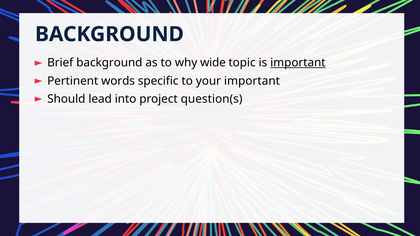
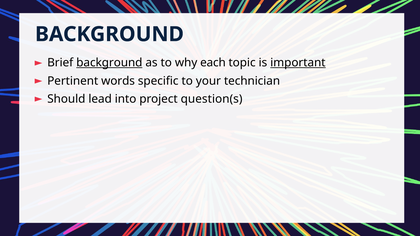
background at (109, 63) underline: none -> present
wide: wide -> each
your important: important -> technician
